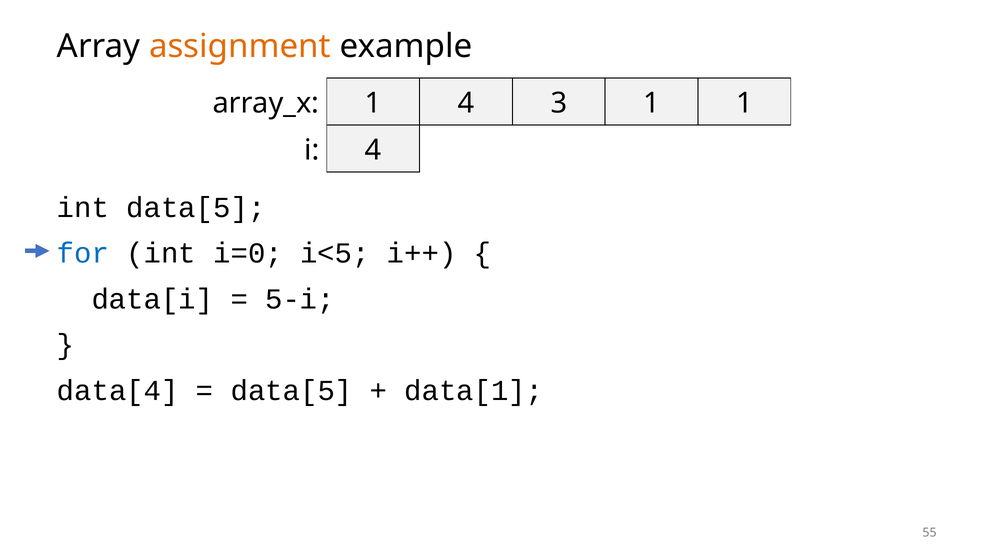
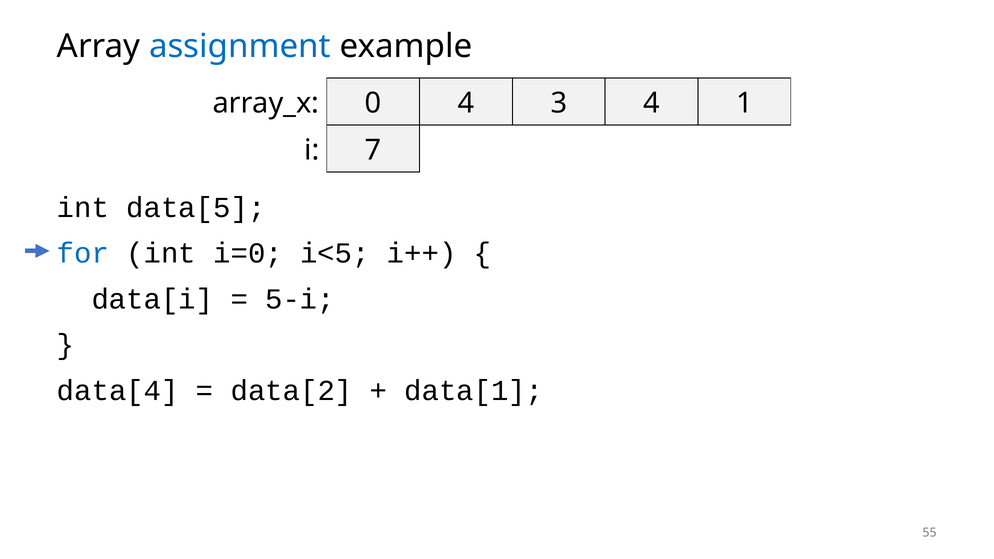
assignment colour: orange -> blue
1 at (373, 103): 1 -> 0
3 1: 1 -> 4
i 4: 4 -> 7
data[5 at (291, 391): data[5 -> data[2
